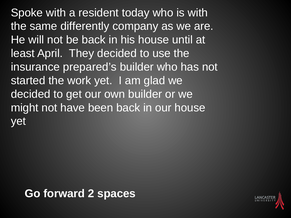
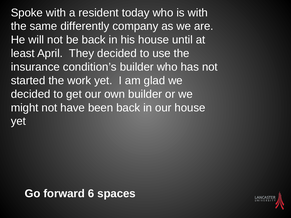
prepared’s: prepared’s -> condition’s
2: 2 -> 6
